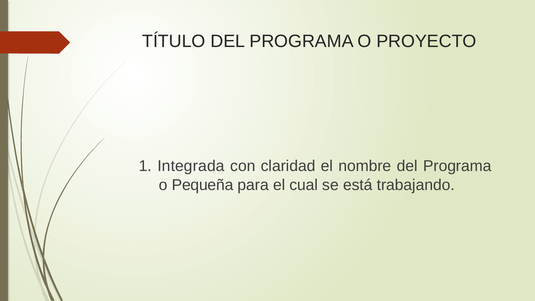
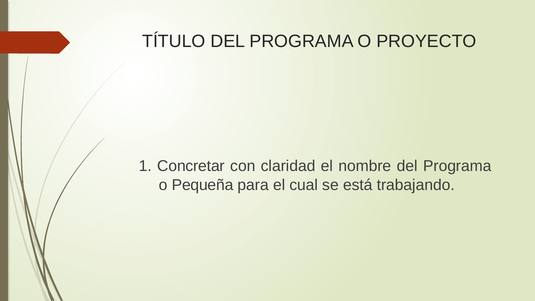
Integrada: Integrada -> Concretar
